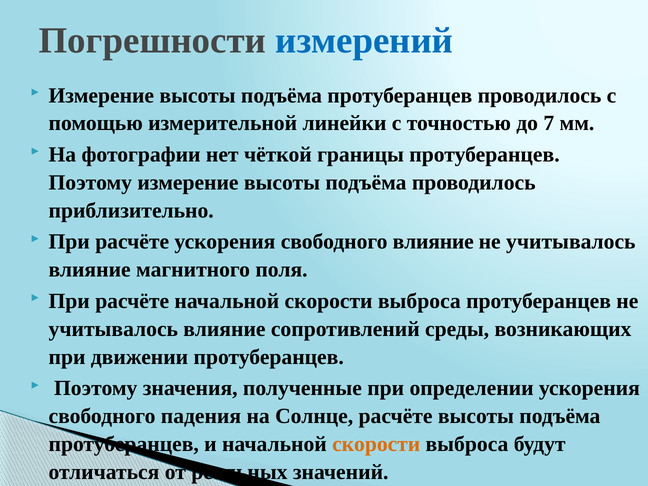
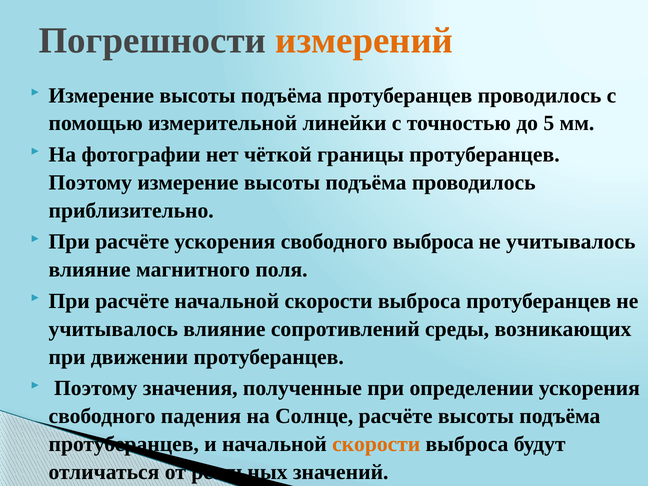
измерений colour: blue -> orange
7: 7 -> 5
свободного влияние: влияние -> выброса
